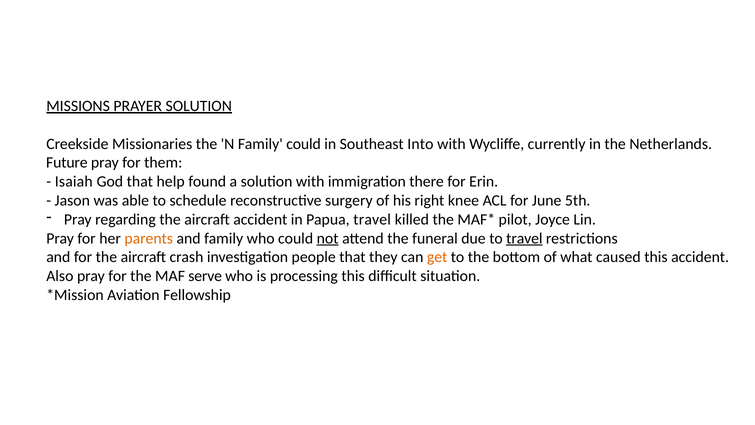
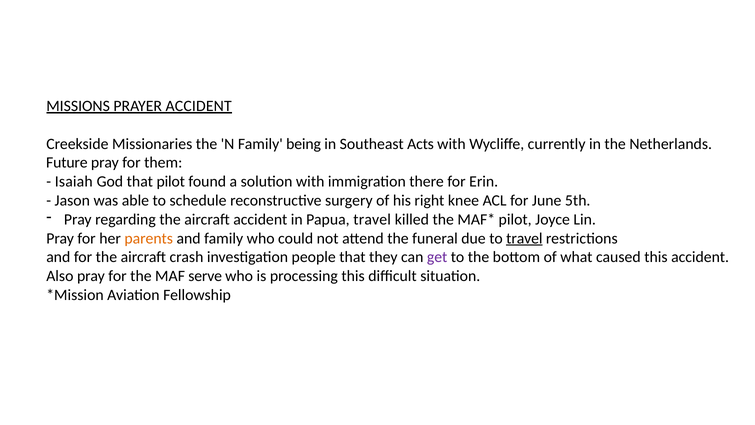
PRAYER SOLUTION: SOLUTION -> ACCIDENT
Family could: could -> being
Into: Into -> Acts
that help: help -> pilot
not underline: present -> none
get colour: orange -> purple
